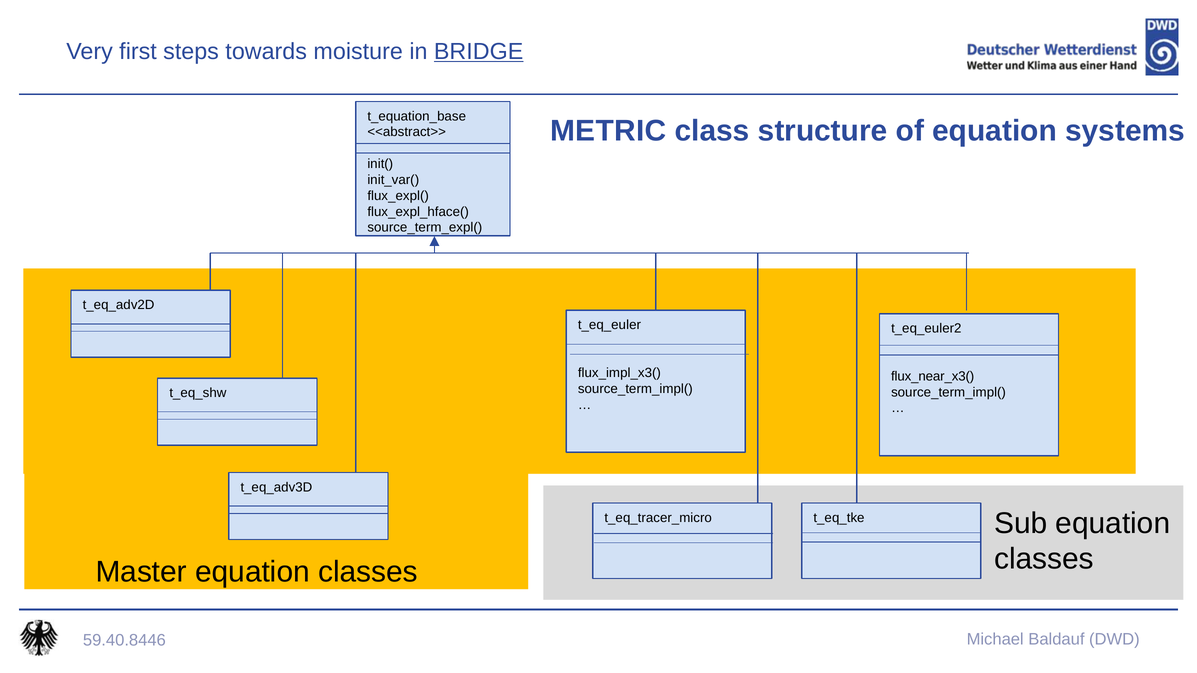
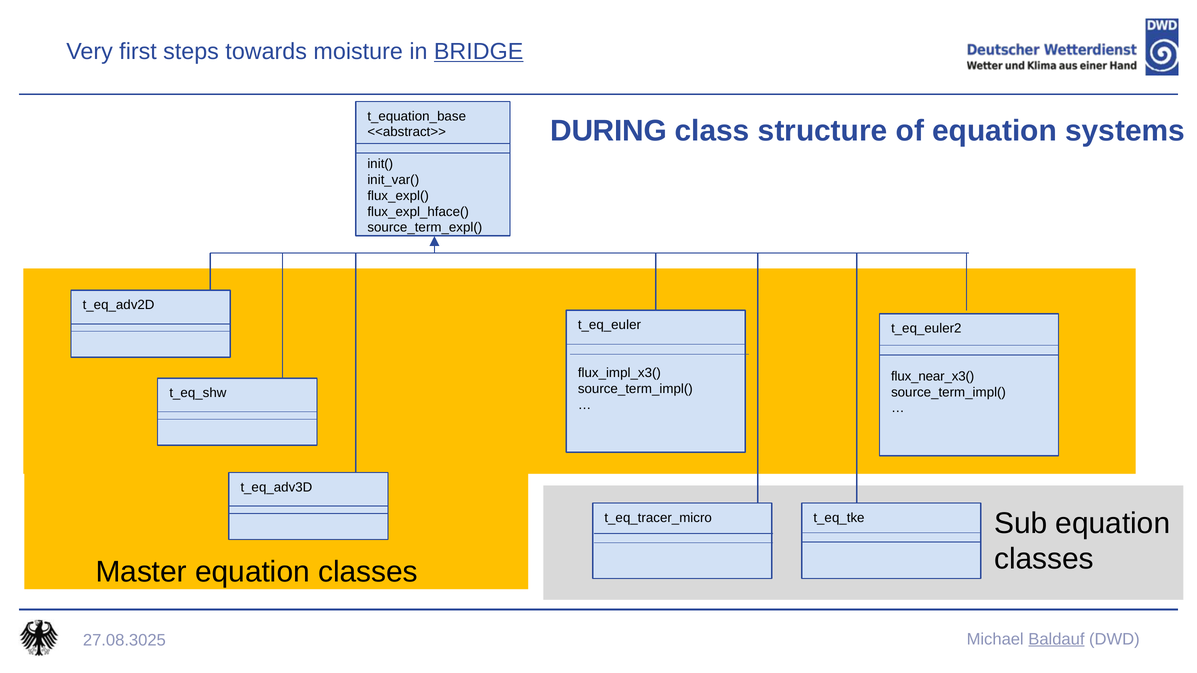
METRIC: METRIC -> DURING
59.40.8446: 59.40.8446 -> 27.08.3025
Baldauf underline: none -> present
